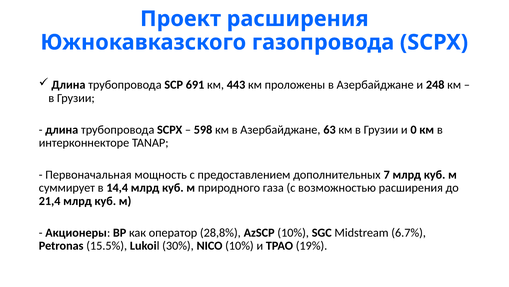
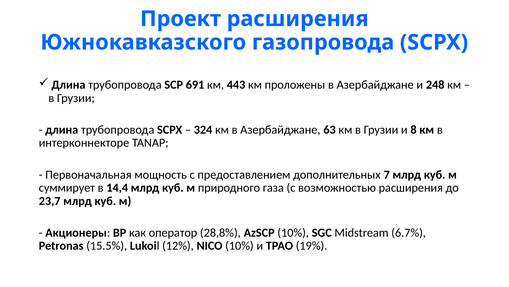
598: 598 -> 324
0: 0 -> 8
21,4: 21,4 -> 23,7
30%: 30% -> 12%
